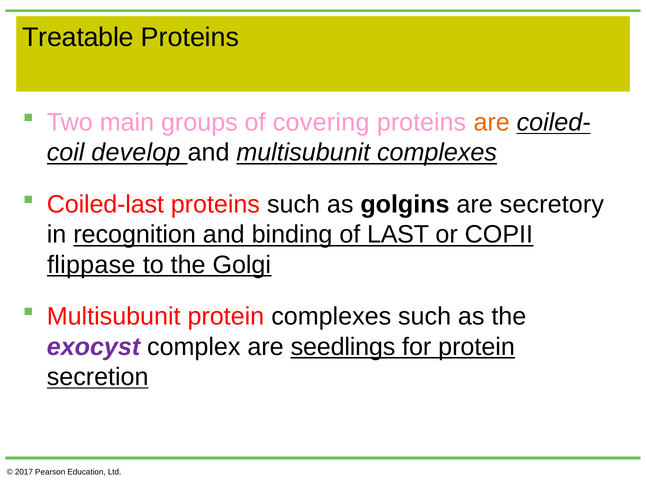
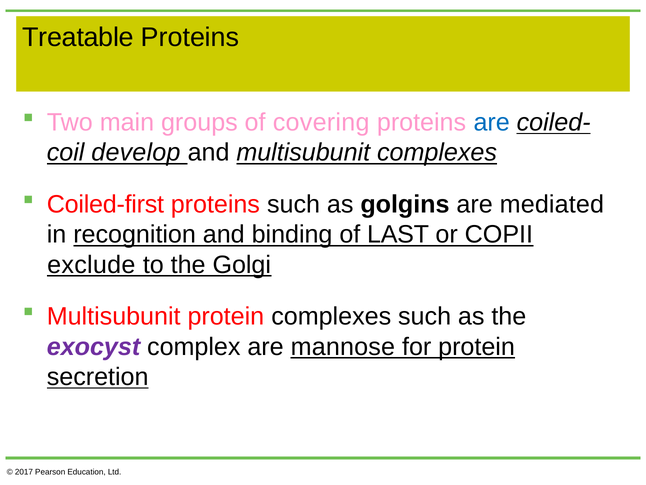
are at (492, 122) colour: orange -> blue
Coiled-last: Coiled-last -> Coiled-first
secretory: secretory -> mediated
flippase: flippase -> exclude
seedlings: seedlings -> mannose
